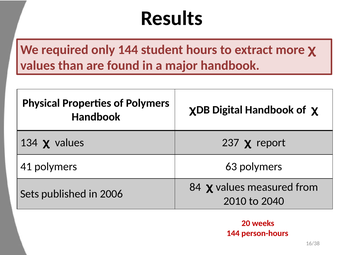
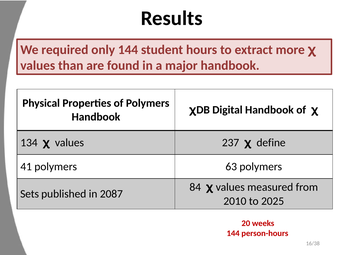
report: report -> define
2006: 2006 -> 2087
2040: 2040 -> 2025
